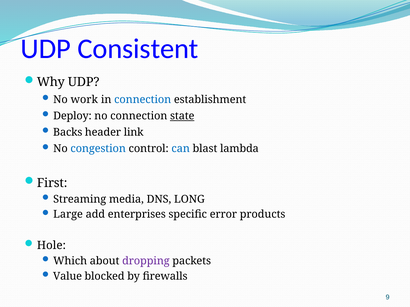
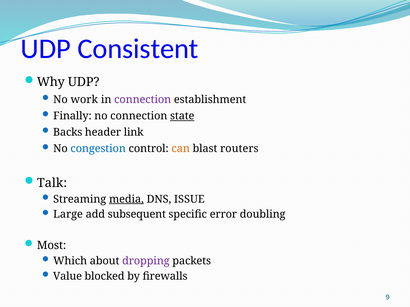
connection at (143, 100) colour: blue -> purple
Deploy: Deploy -> Finally
can colour: blue -> orange
lambda: lambda -> routers
First: First -> Talk
media underline: none -> present
LONG: LONG -> ISSUE
enterprises: enterprises -> subsequent
products: products -> doubling
Hole: Hole -> Most
